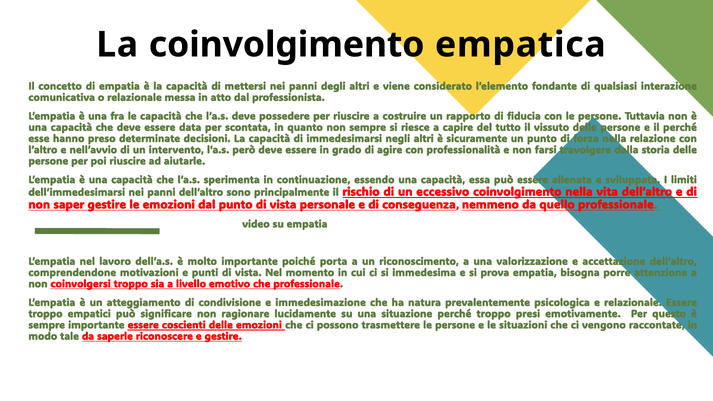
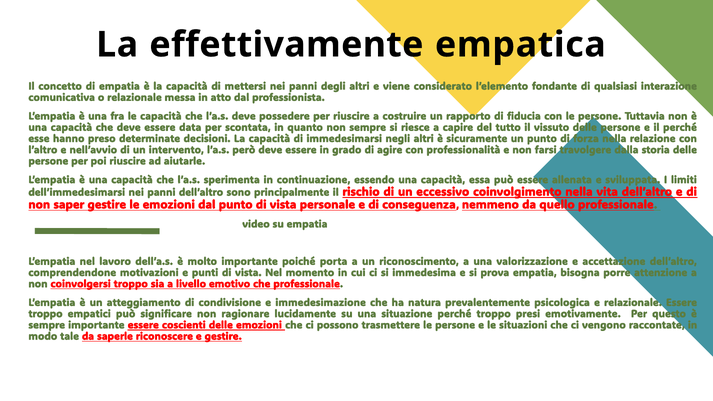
La coinvolgimento: coinvolgimento -> effettivamente
